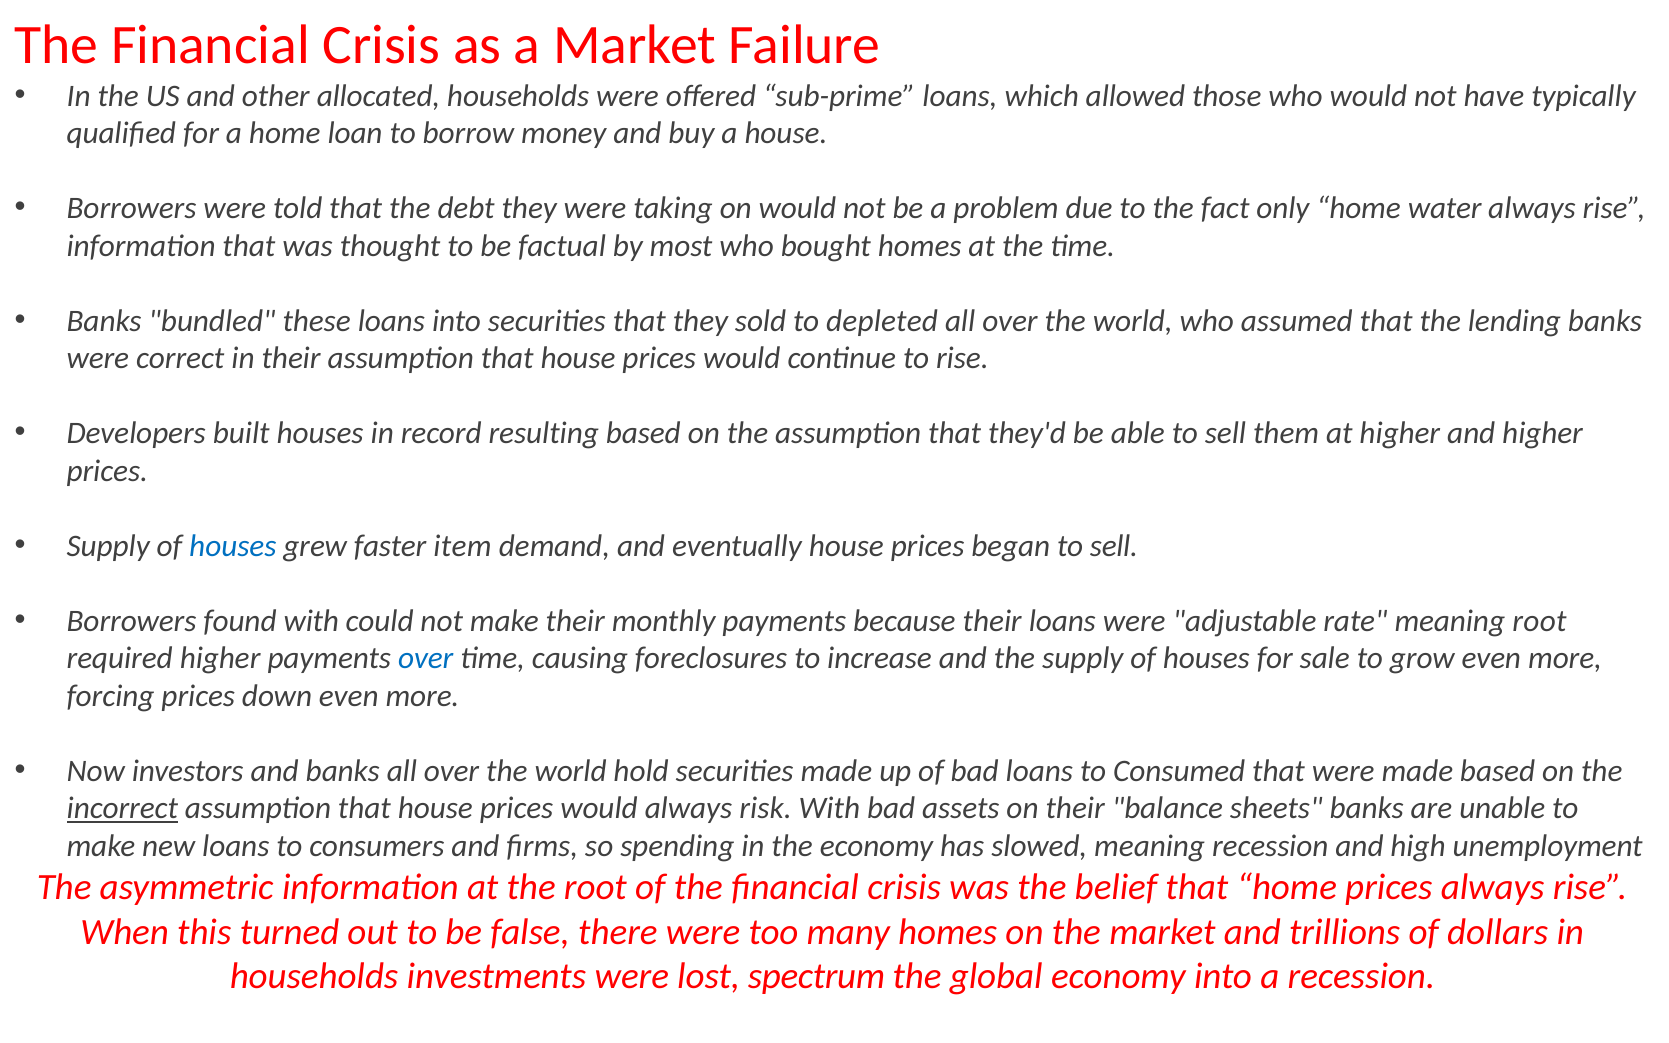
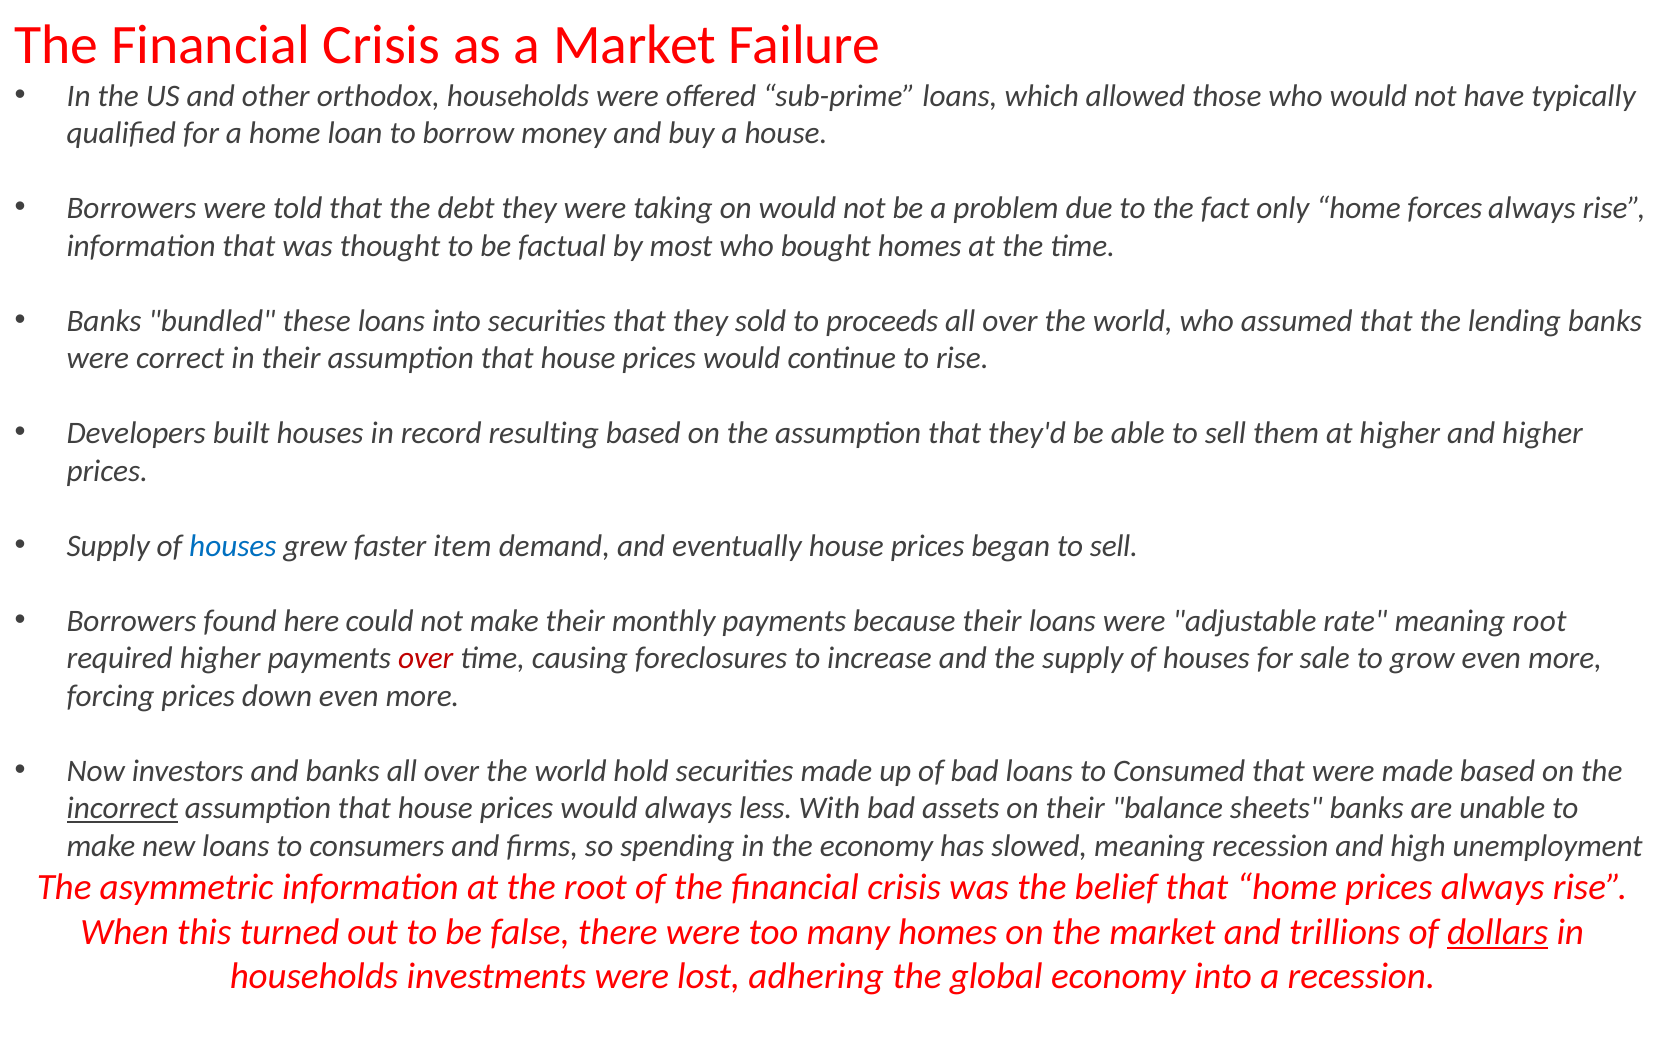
allocated: allocated -> orthodox
water: water -> forces
depleted: depleted -> proceeds
found with: with -> here
over at (426, 659) colour: blue -> red
risk: risk -> less
dollars underline: none -> present
spectrum: spectrum -> adhering
